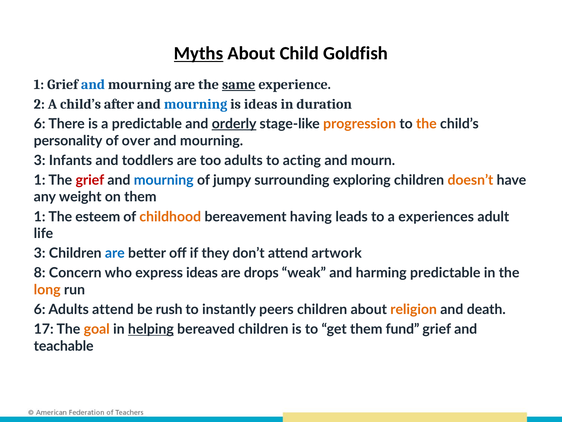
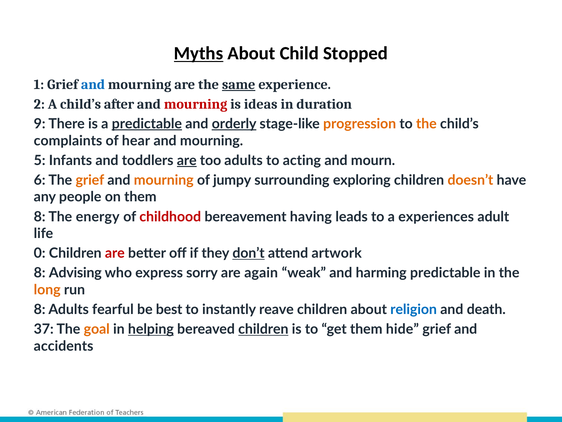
Goldfish: Goldfish -> Stopped
mourning at (196, 104) colour: blue -> red
6 at (40, 124): 6 -> 9
predictable at (147, 124) underline: none -> present
personality: personality -> complaints
over: over -> hear
3 at (40, 160): 3 -> 5
are at (187, 160) underline: none -> present
1 at (40, 180): 1 -> 6
grief at (90, 180) colour: red -> orange
mourning at (164, 180) colour: blue -> orange
weight: weight -> people
1 at (40, 216): 1 -> 8
esteem: esteem -> energy
childhood colour: orange -> red
3 at (40, 253): 3 -> 0
are at (115, 253) colour: blue -> red
don’t underline: none -> present
Concern: Concern -> Advising
express ideas: ideas -> sorry
drops: drops -> again
6 at (40, 309): 6 -> 8
Adults attend: attend -> fearful
rush: rush -> best
peers: peers -> reave
religion colour: orange -> blue
17: 17 -> 37
children at (263, 329) underline: none -> present
fund: fund -> hide
teachable: teachable -> accidents
